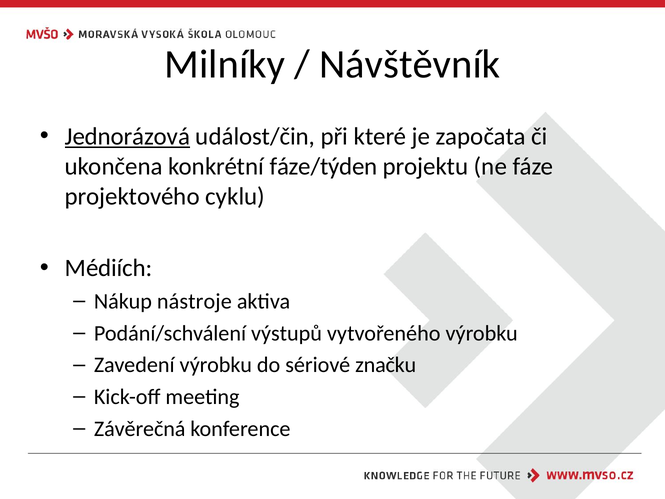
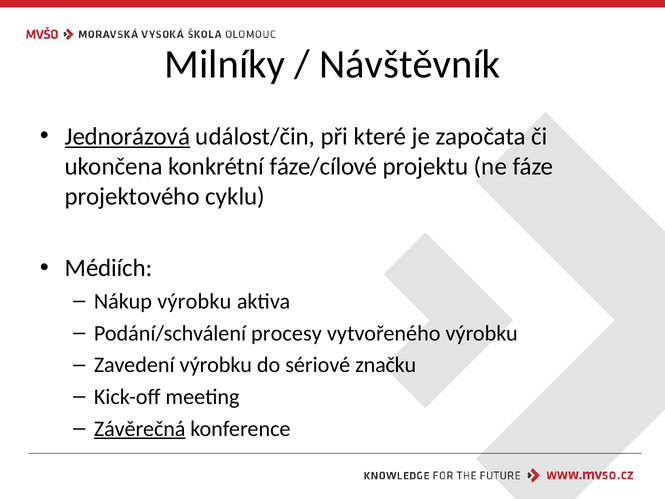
fáze/týden: fáze/týden -> fáze/cílové
Nákup nástroje: nástroje -> výrobku
výstupů: výstupů -> procesy
Závěrečná underline: none -> present
